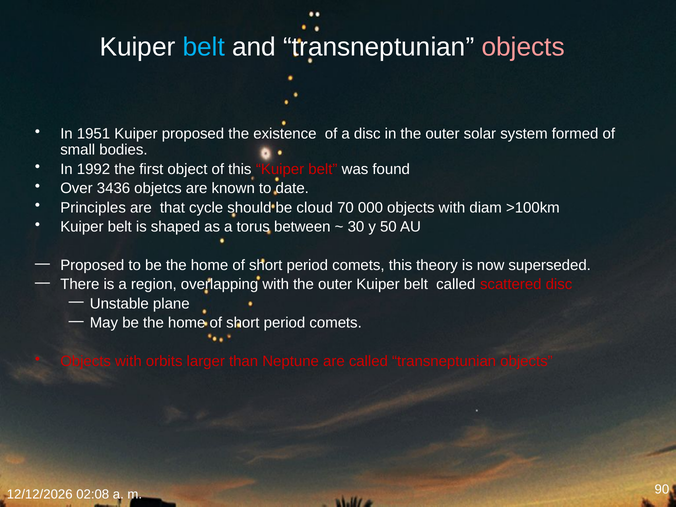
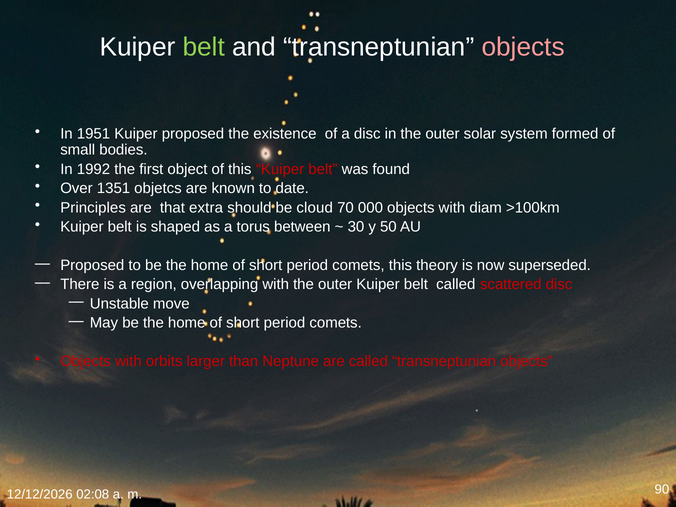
belt at (204, 47) colour: light blue -> light green
3436: 3436 -> 1351
cycle: cycle -> extra
plane: plane -> move
